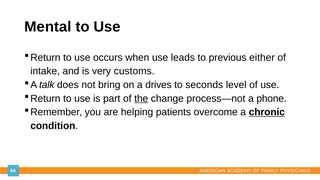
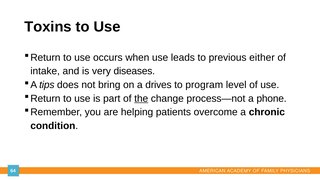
Mental: Mental -> Toxins
customs: customs -> diseases
talk: talk -> tips
seconds: seconds -> program
chronic underline: present -> none
